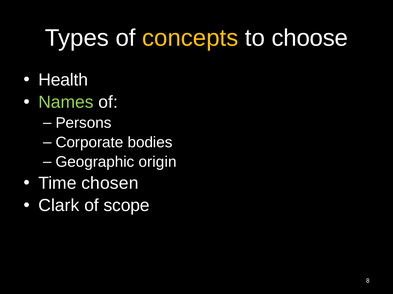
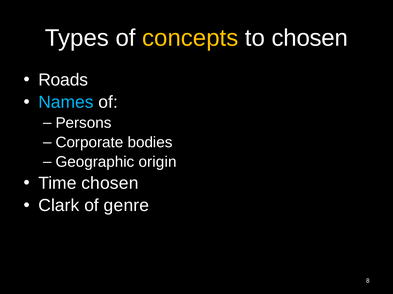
to choose: choose -> chosen
Health: Health -> Roads
Names colour: light green -> light blue
scope: scope -> genre
